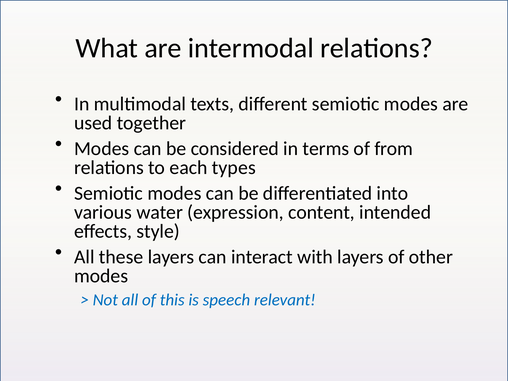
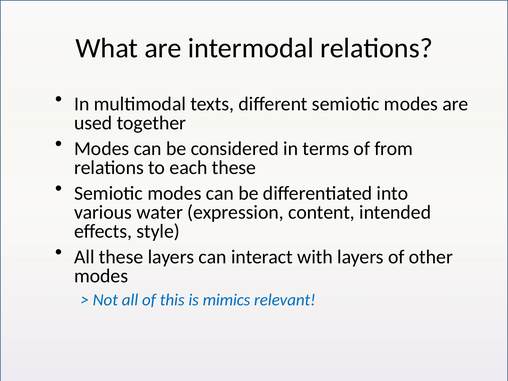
each types: types -> these
speech: speech -> mimics
